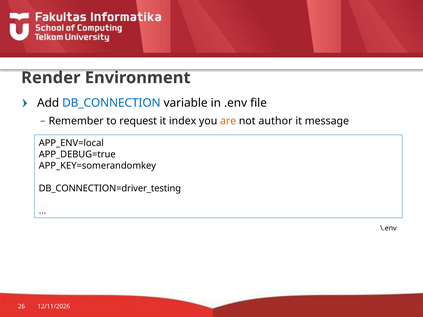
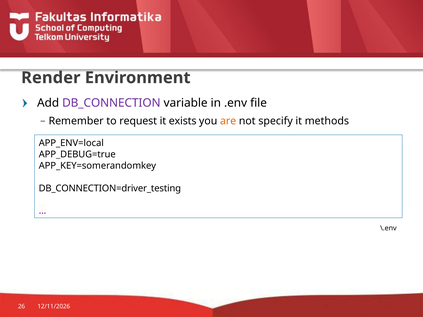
DB_CONNECTION colour: blue -> purple
index: index -> exists
author: author -> specify
message: message -> methods
